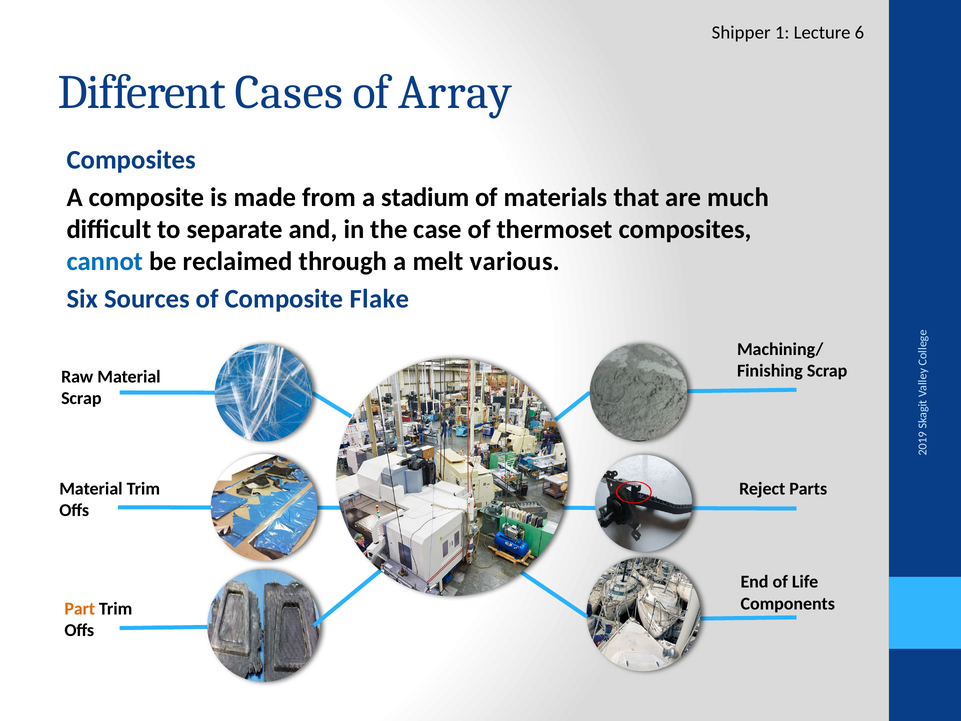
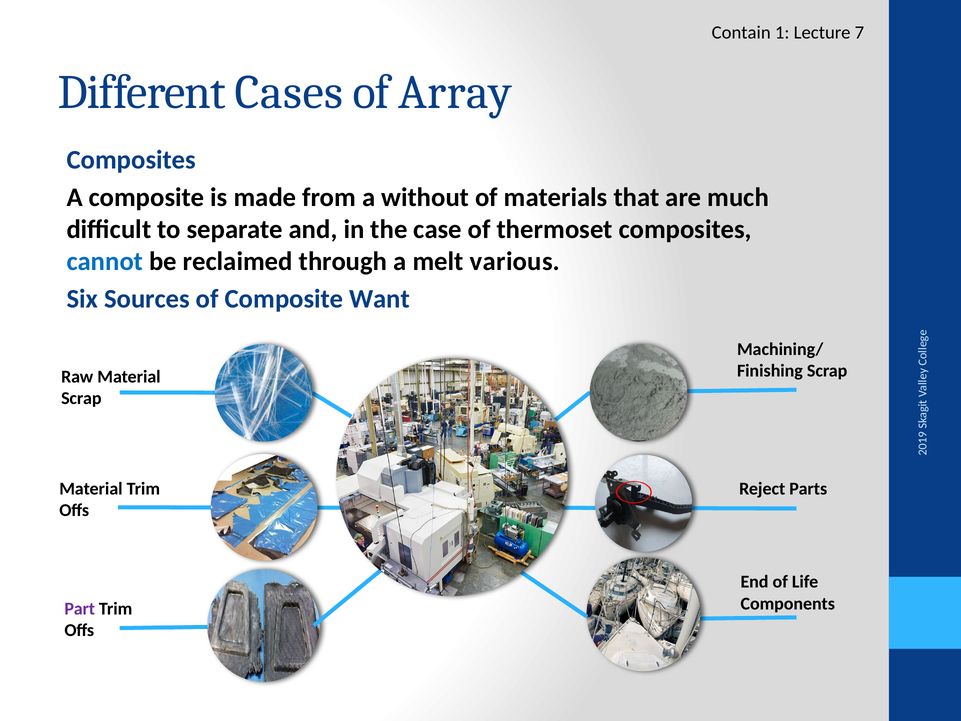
Shipper: Shipper -> Contain
6: 6 -> 7
stadium: stadium -> without
Flake: Flake -> Want
Part colour: orange -> purple
